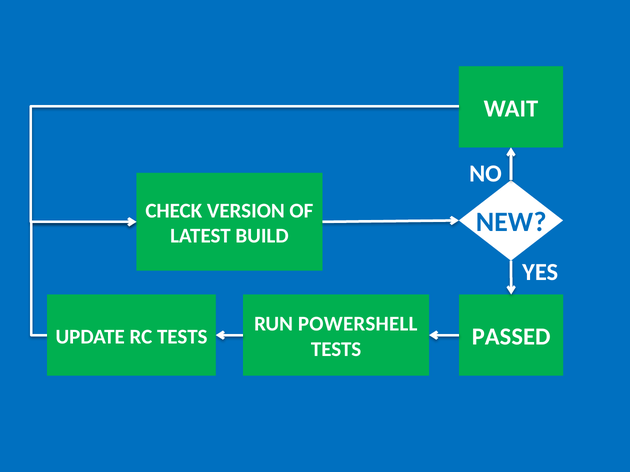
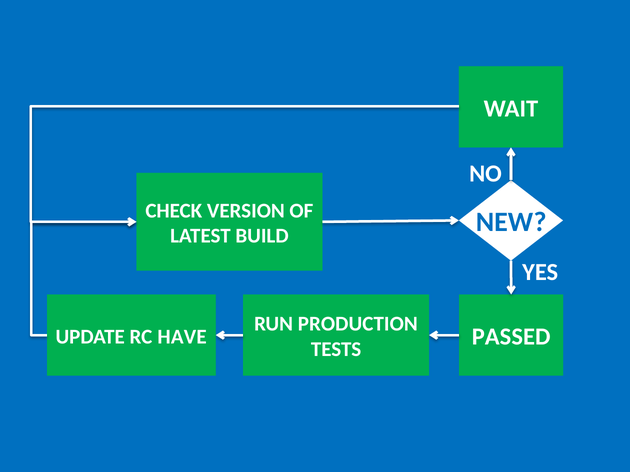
POWERSHELL: POWERSHELL -> PRODUCTION
TESTS at (182, 337): TESTS -> HAVE
